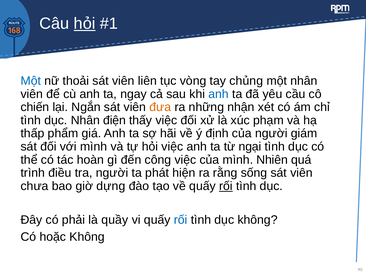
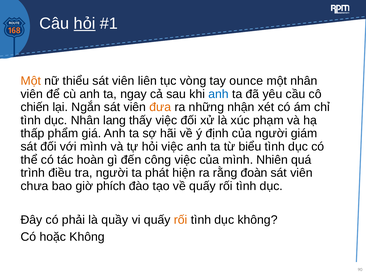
Một at (31, 81) colour: blue -> orange
thoải: thoải -> thiểu
chủng: chủng -> ounce
điện: điện -> lang
ngại: ngại -> biểu
sống: sống -> đoàn
dựng: dựng -> phích
rối at (226, 186) underline: present -> none
rối at (181, 220) colour: blue -> orange
